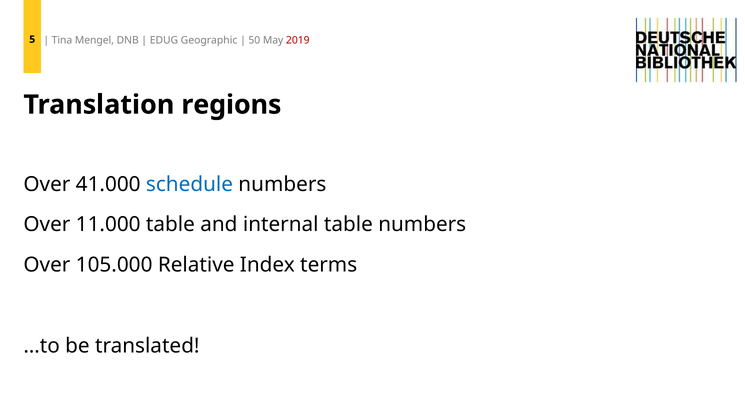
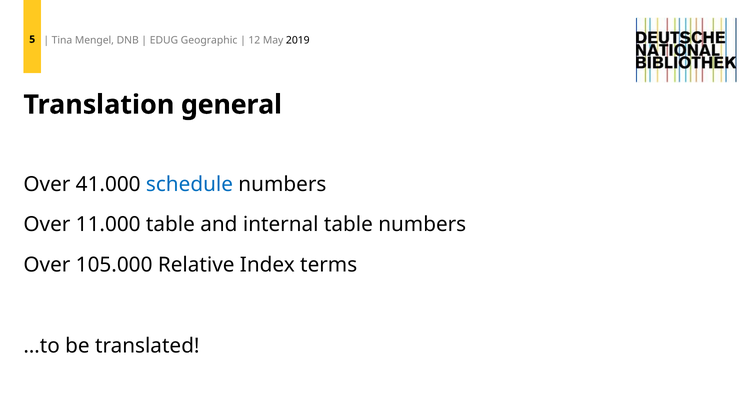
50: 50 -> 12
2019 colour: red -> black
regions: regions -> general
